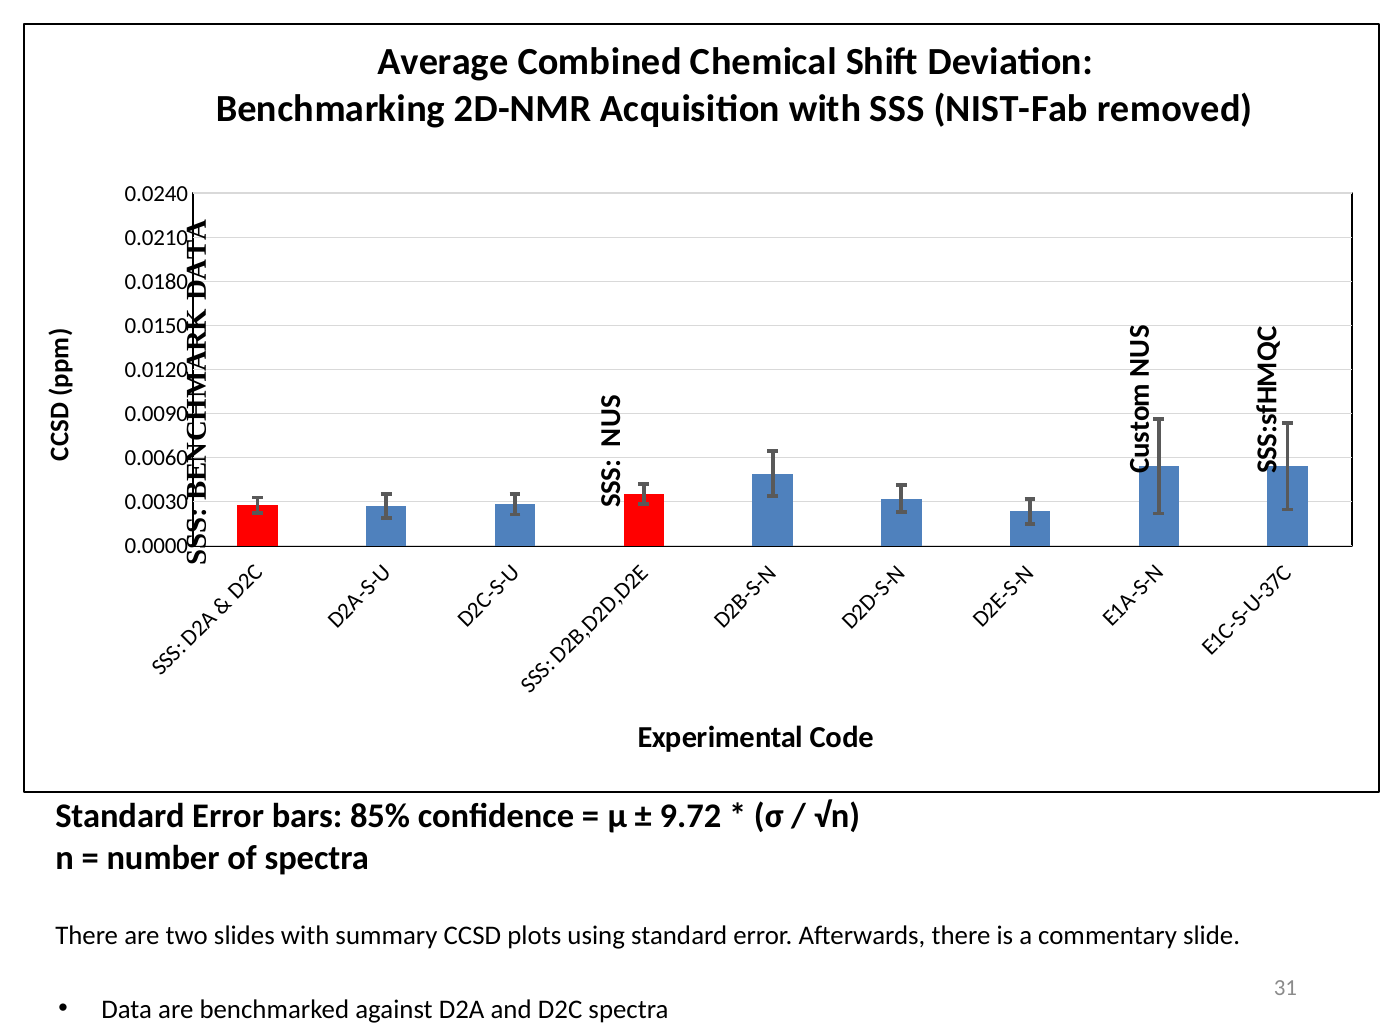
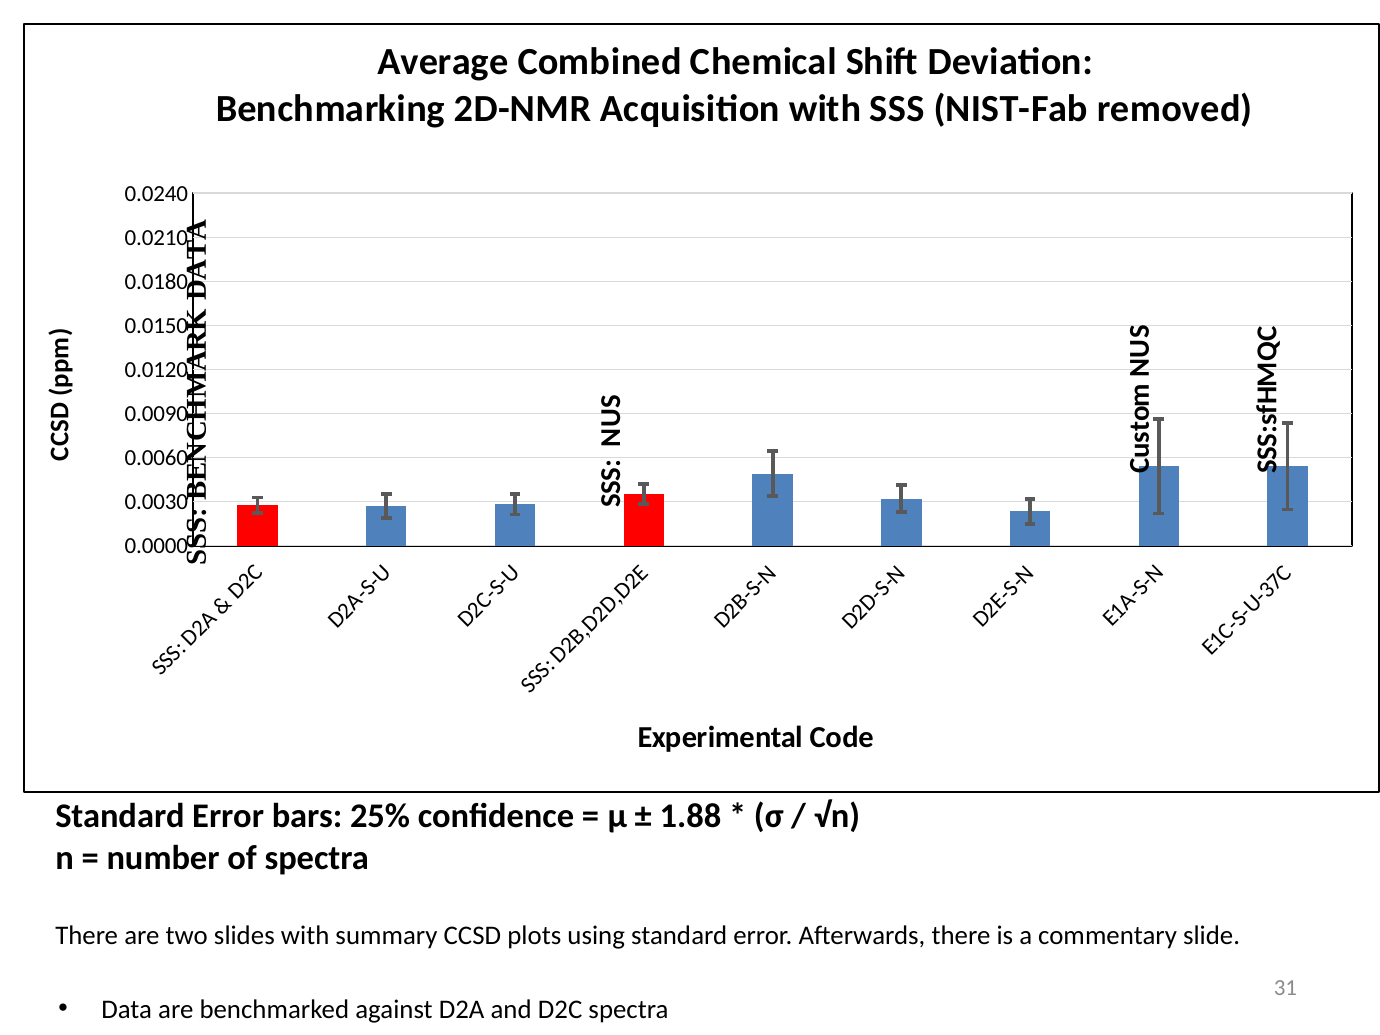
85%: 85% -> 25%
9.72: 9.72 -> 1.88
